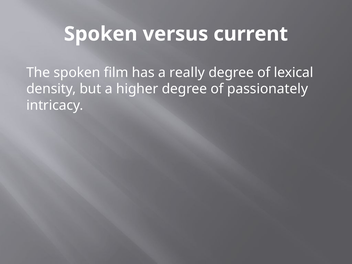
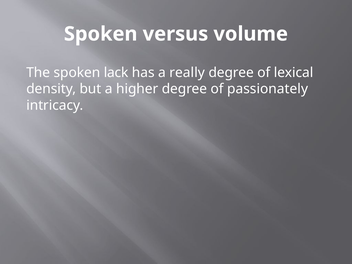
current: current -> volume
film: film -> lack
